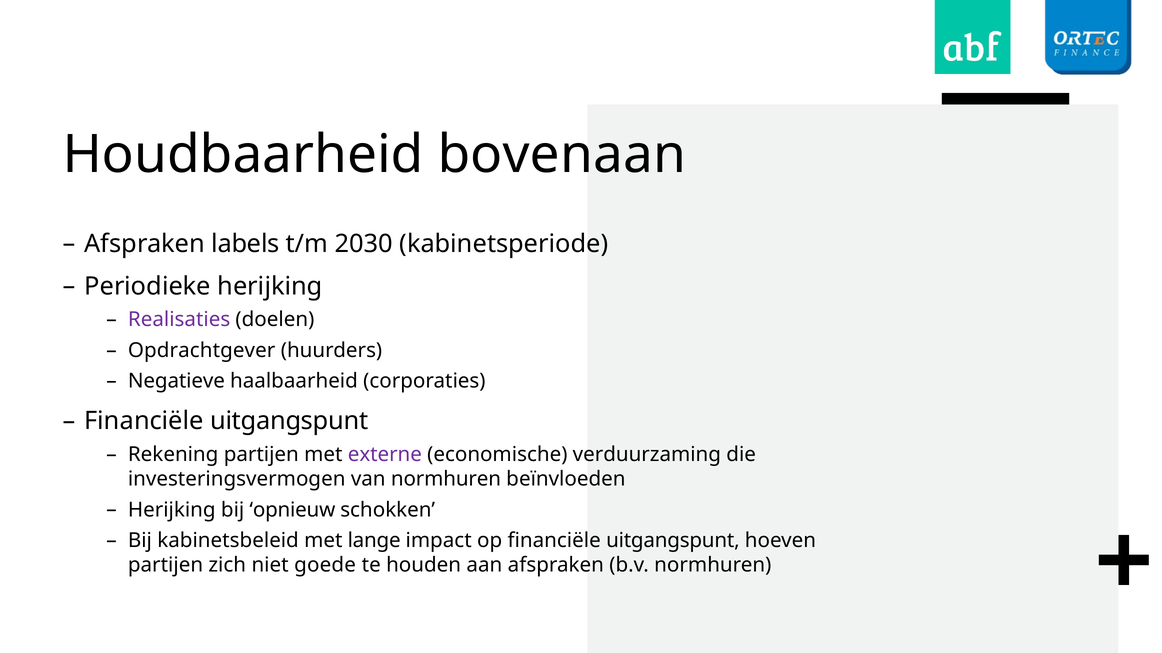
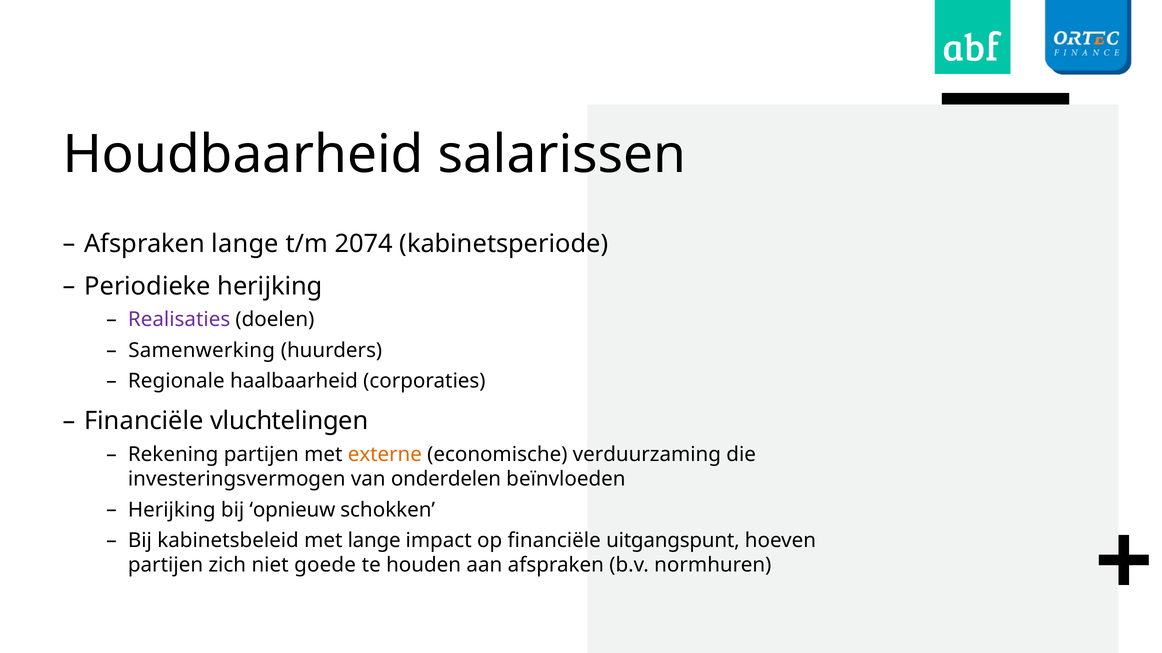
bovenaan: bovenaan -> salarissen
Afspraken labels: labels -> lange
2030: 2030 -> 2074
Opdrachtgever: Opdrachtgever -> Samenwerking
Negatieve: Negatieve -> Regionale
uitgangspunt at (289, 421): uitgangspunt -> vluchtelingen
externe colour: purple -> orange
van normhuren: normhuren -> onderdelen
